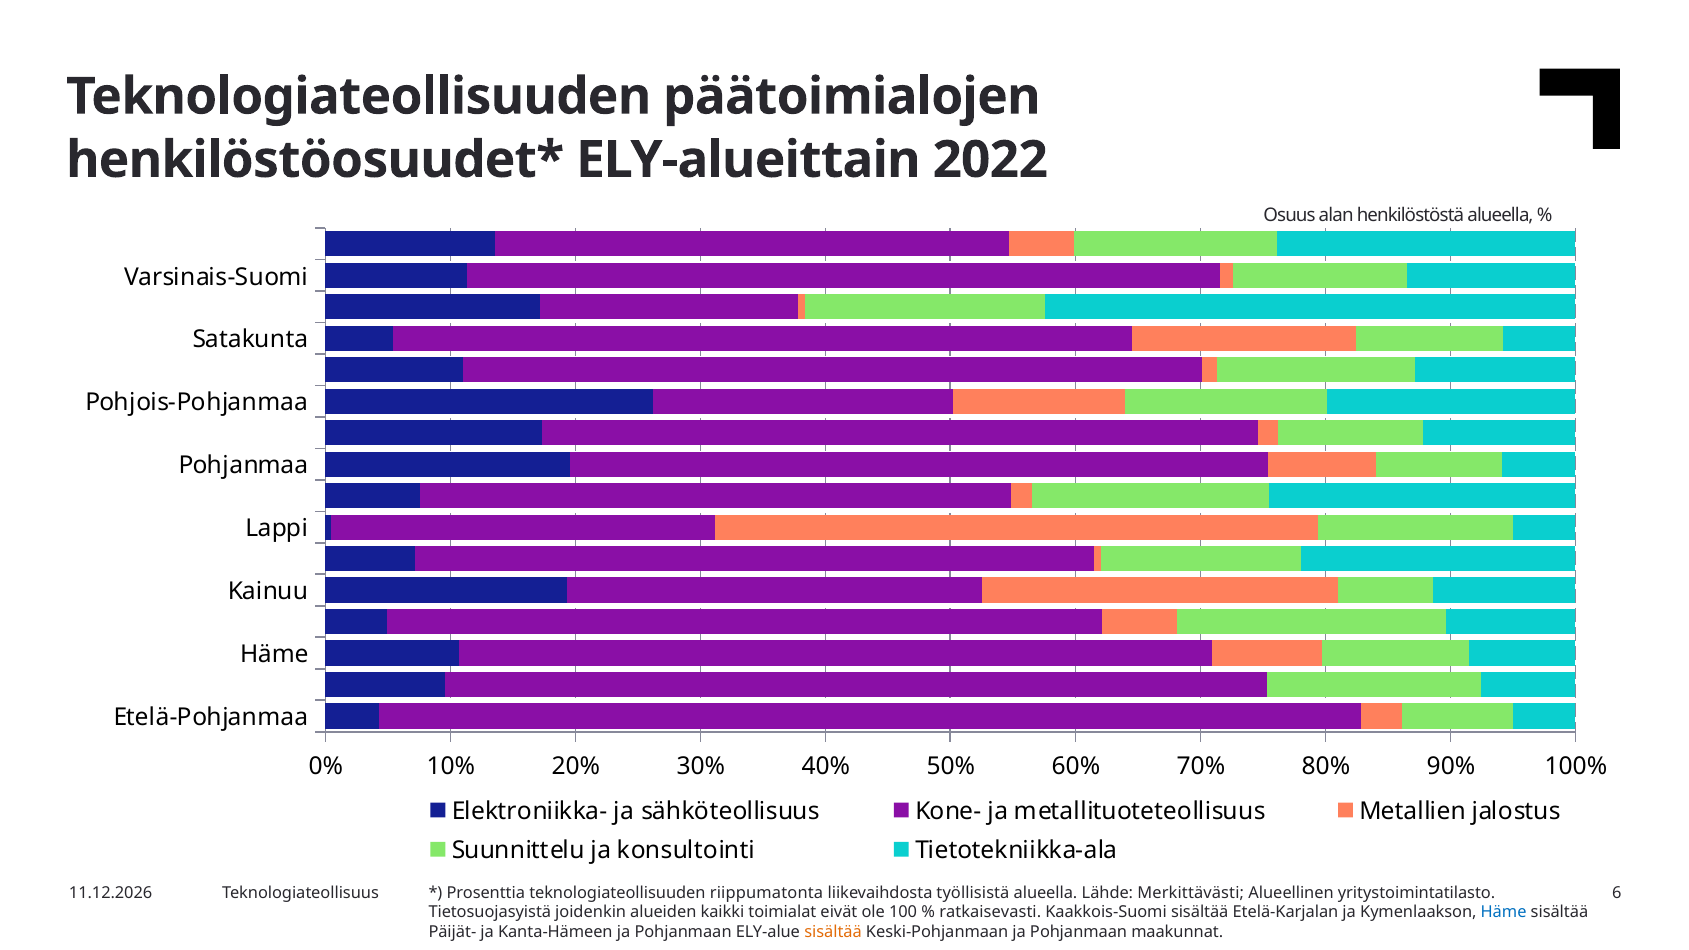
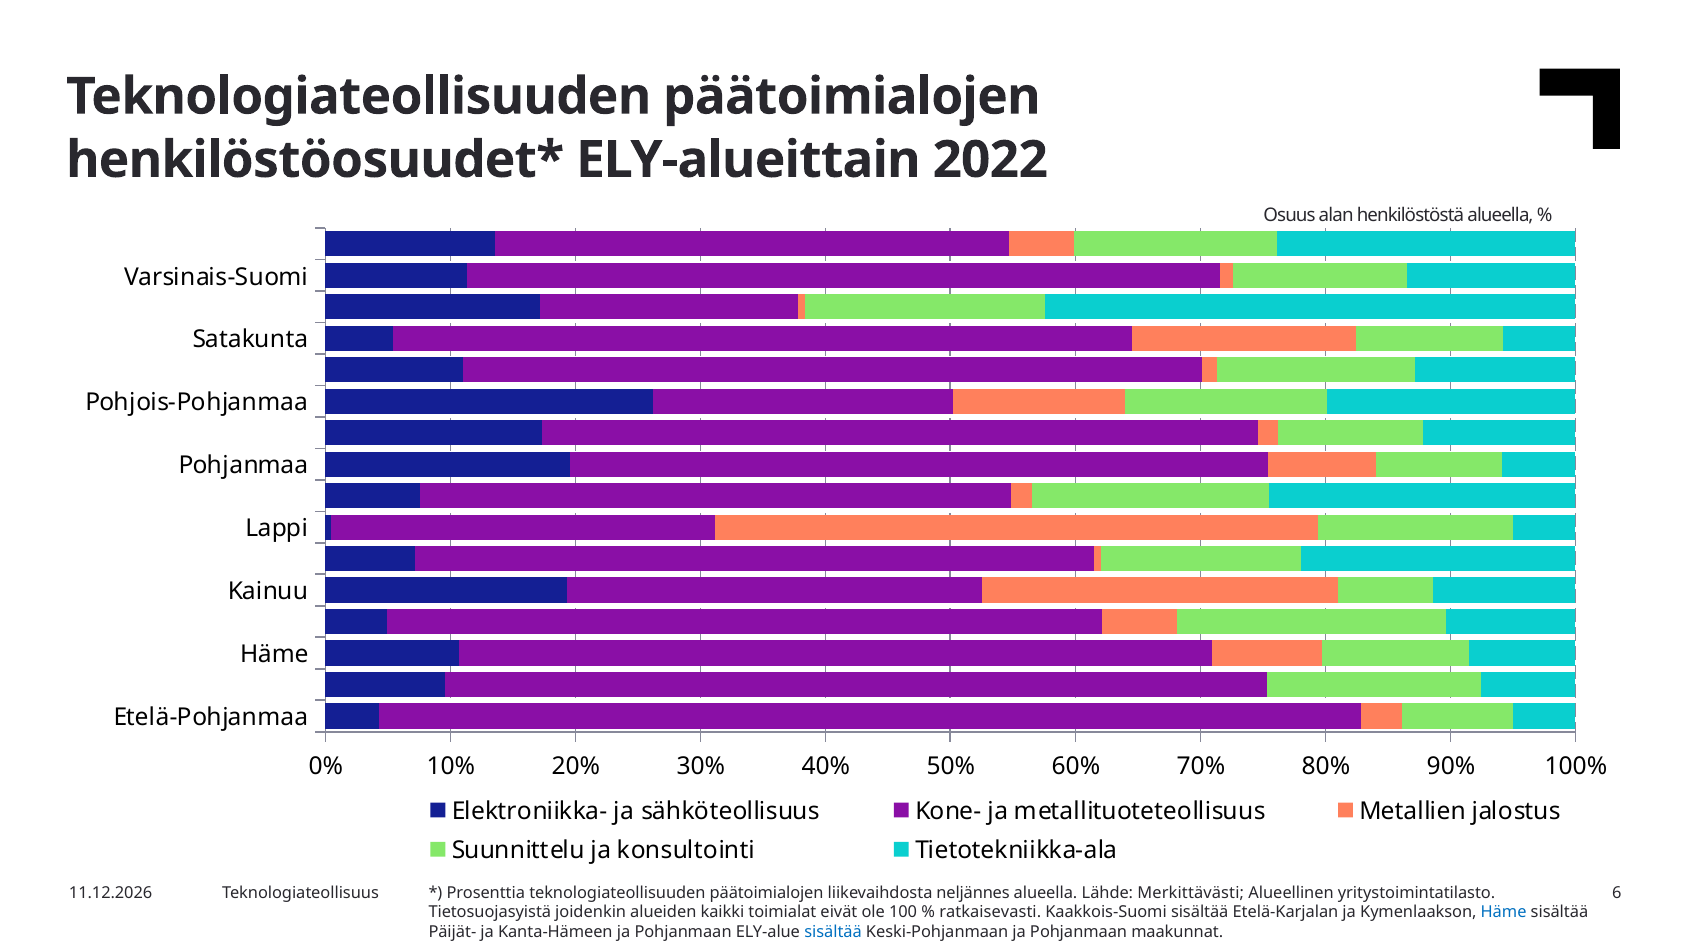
Prosenttia teknologiateollisuuden riippumatonta: riippumatonta -> päätoimialojen
työllisistä: työllisistä -> neljännes
sisältää at (833, 932) colour: orange -> blue
